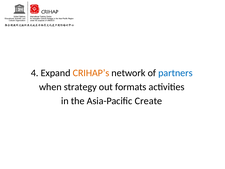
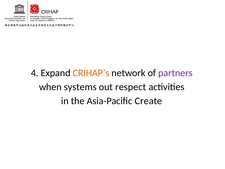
partners colour: blue -> purple
strategy: strategy -> systems
formats: formats -> respect
